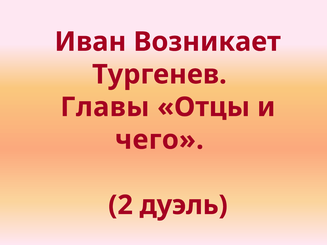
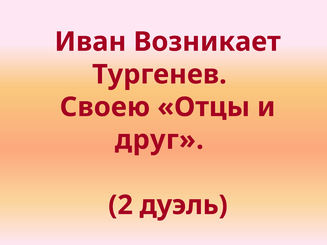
Главы: Главы -> Своею
чего: чего -> друг
